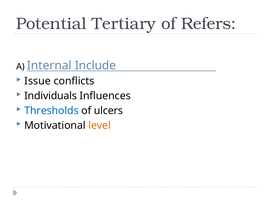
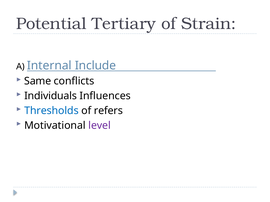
Refers: Refers -> Strain
Issue: Issue -> Same
ulcers: ulcers -> refers
level colour: orange -> purple
